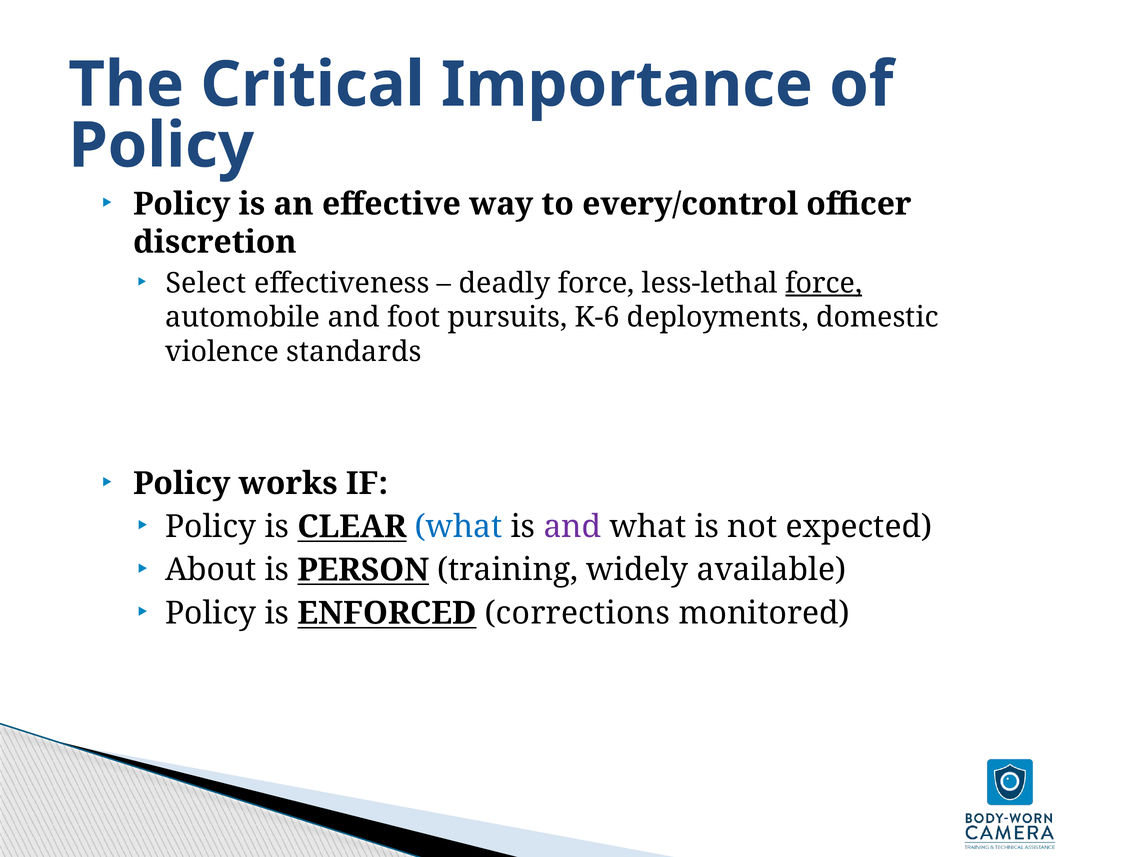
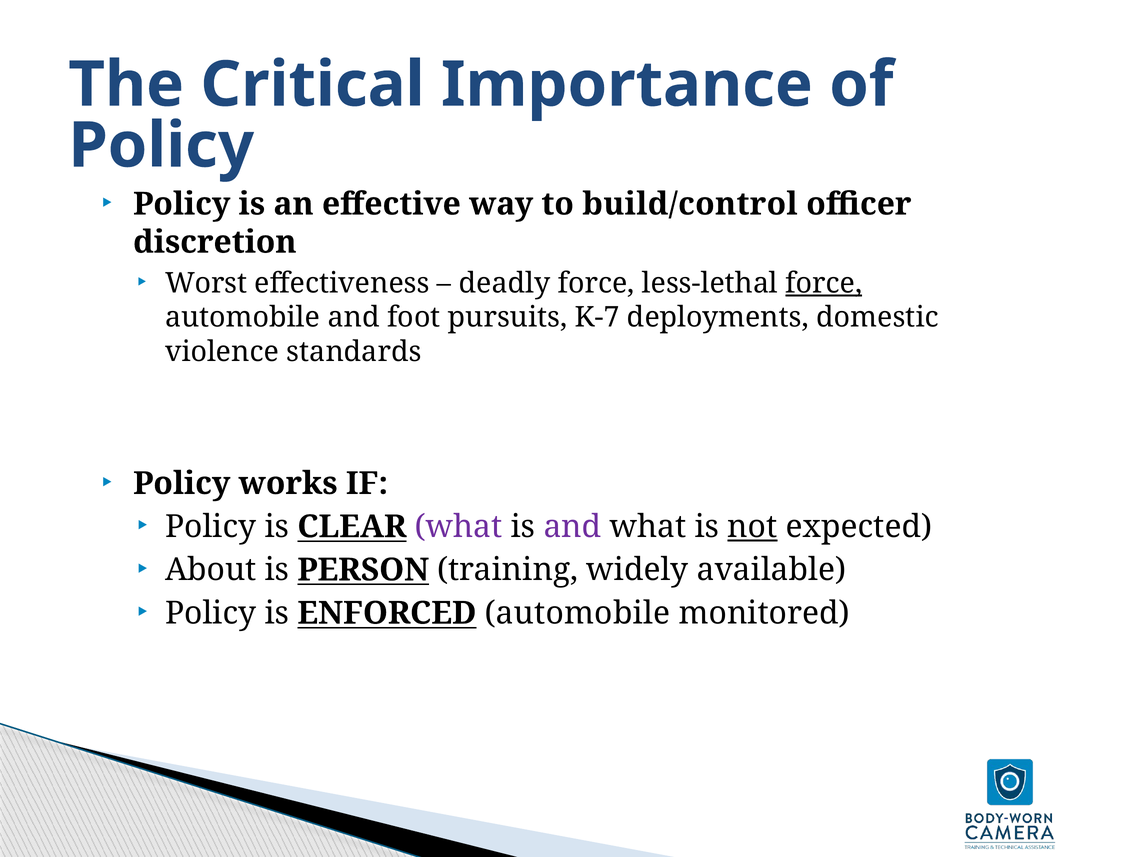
every/control: every/control -> build/control
Select: Select -> Worst
K-6: K-6 -> K-7
what at (459, 527) colour: blue -> purple
not underline: none -> present
ENFORCED corrections: corrections -> automobile
